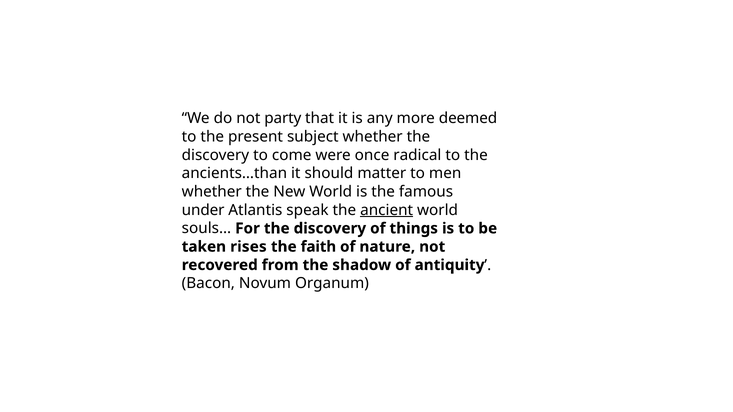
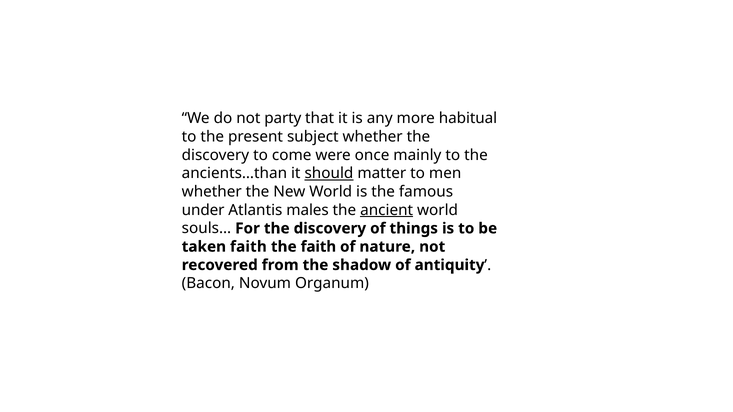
deemed: deemed -> habitual
radical: radical -> mainly
should underline: none -> present
speak: speak -> males
taken rises: rises -> faith
